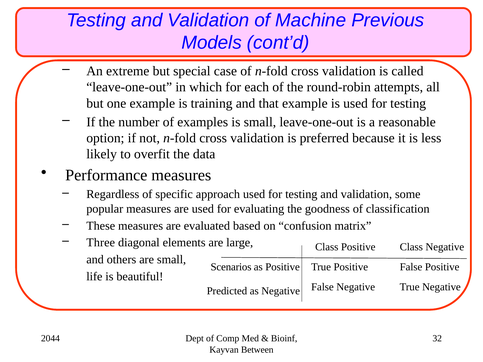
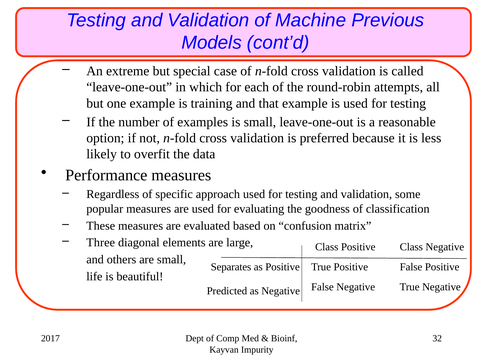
Scenarios: Scenarios -> Separates
2044: 2044 -> 2017
Between: Between -> Impurity
